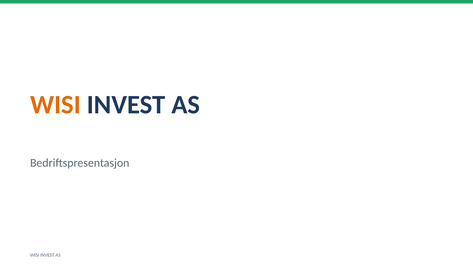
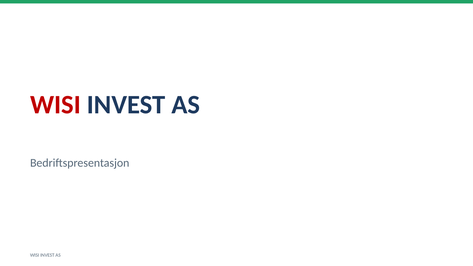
WISI at (55, 105) colour: orange -> red
